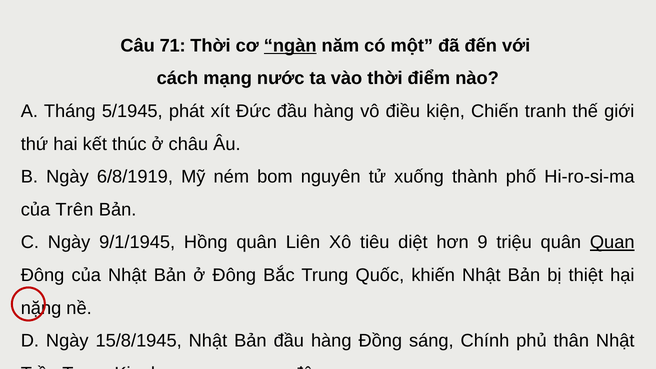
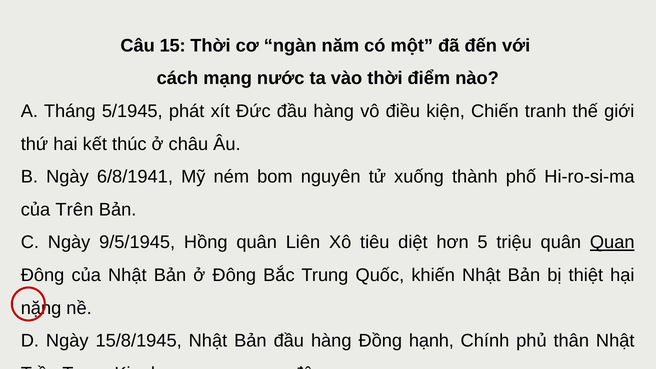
71: 71 -> 15
ngàn underline: present -> none
6/8/1919: 6/8/1919 -> 6/8/1941
9/1/1945: 9/1/1945 -> 9/5/1945
9: 9 -> 5
sáng: sáng -> hạnh
